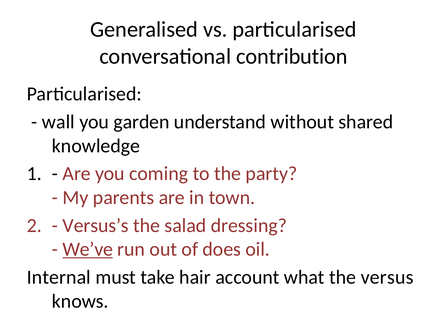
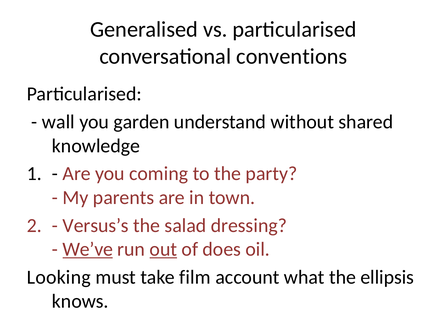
contribution: contribution -> conventions
out underline: none -> present
Internal: Internal -> Looking
hair: hair -> film
versus: versus -> ellipsis
